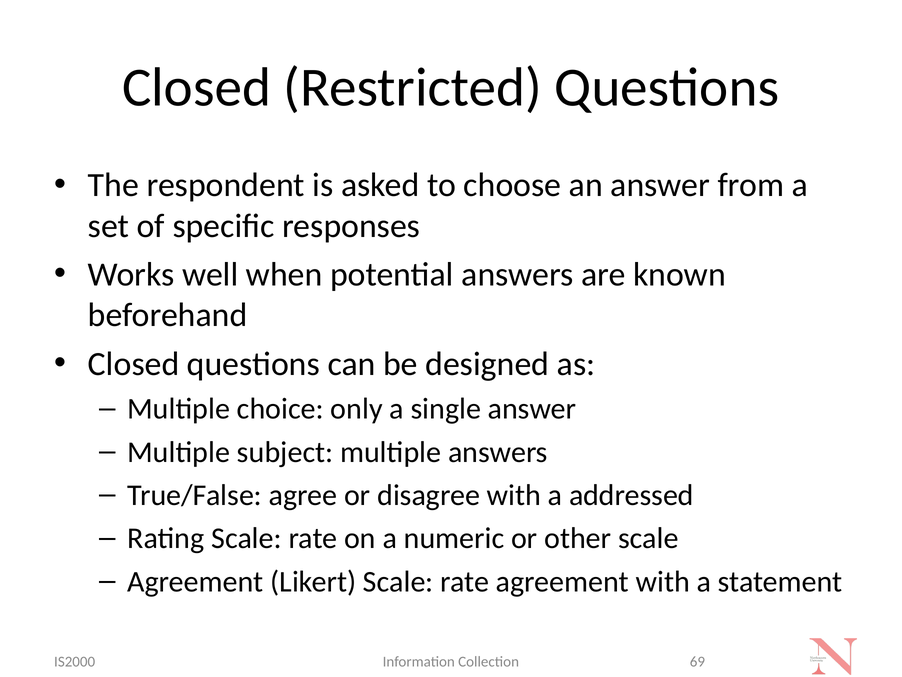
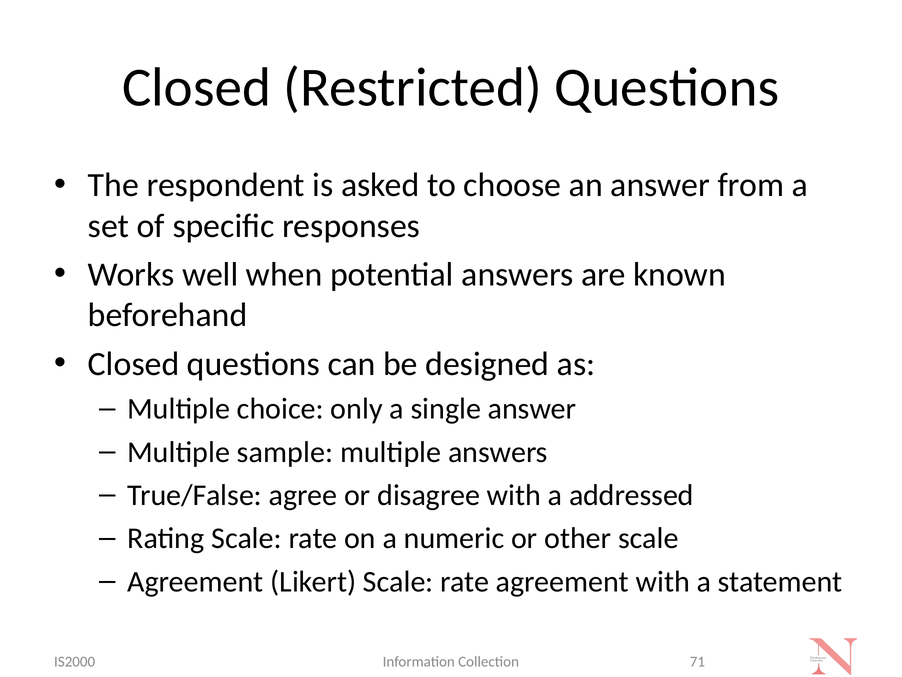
subject: subject -> sample
69: 69 -> 71
